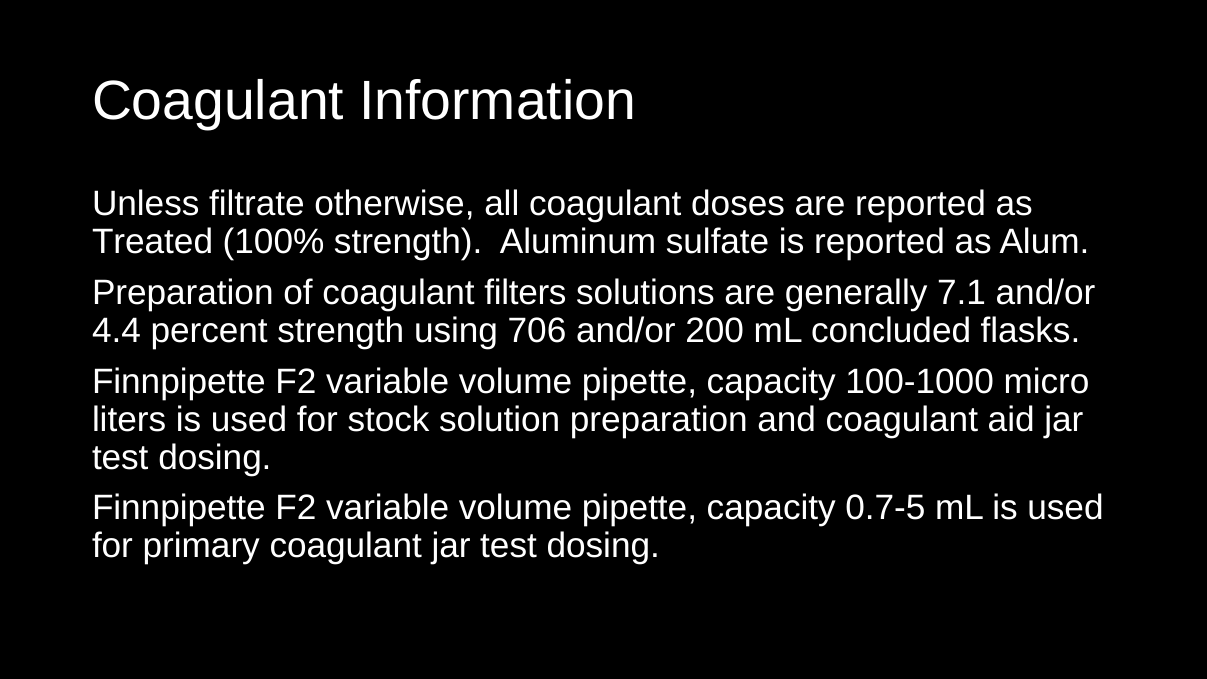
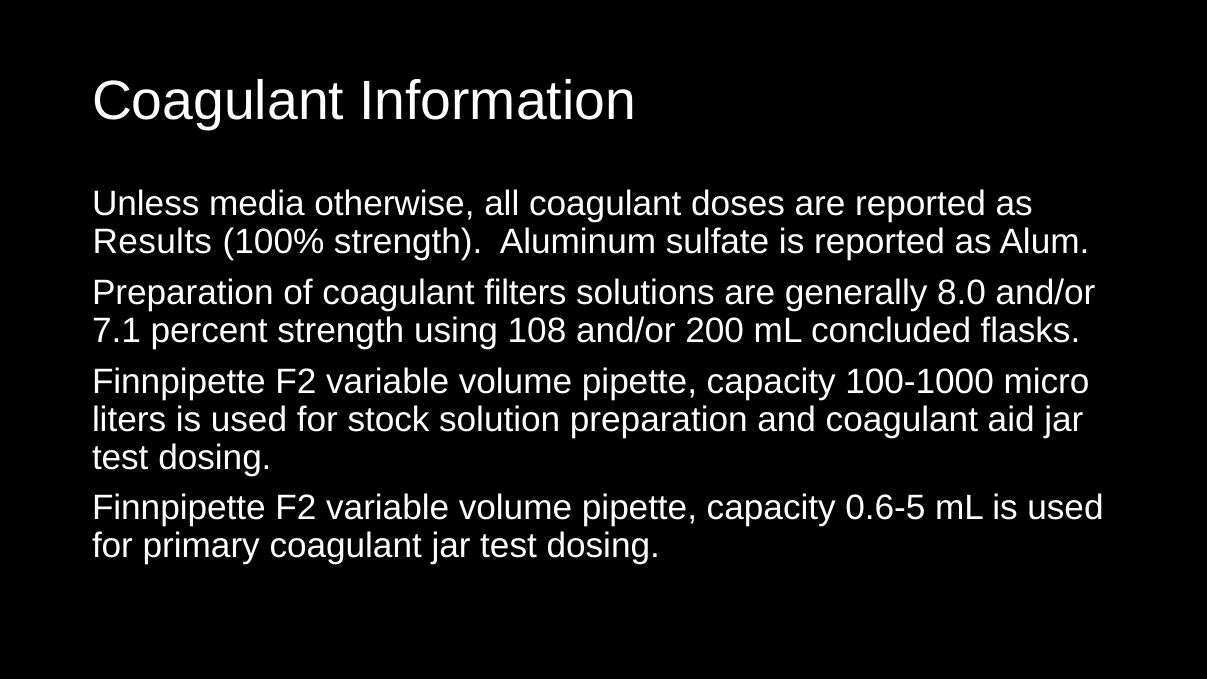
filtrate: filtrate -> media
Treated: Treated -> Results
7.1: 7.1 -> 8.0
4.4: 4.4 -> 7.1
706: 706 -> 108
0.7-5: 0.7-5 -> 0.6-5
